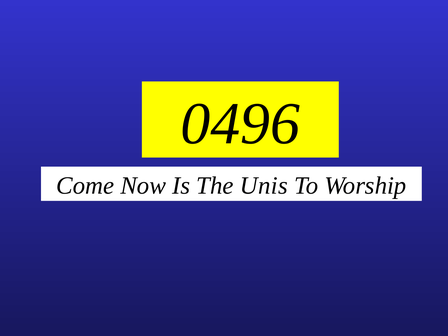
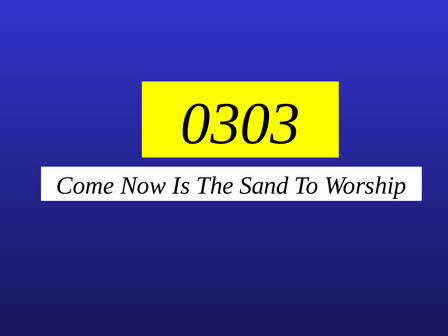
0496: 0496 -> 0303
Unis: Unis -> Sand
